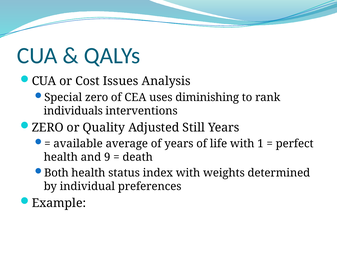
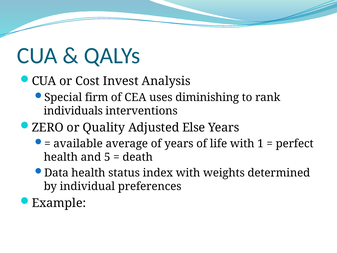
Issues: Issues -> Invest
Special zero: zero -> firm
Still: Still -> Else
9: 9 -> 5
Both: Both -> Data
